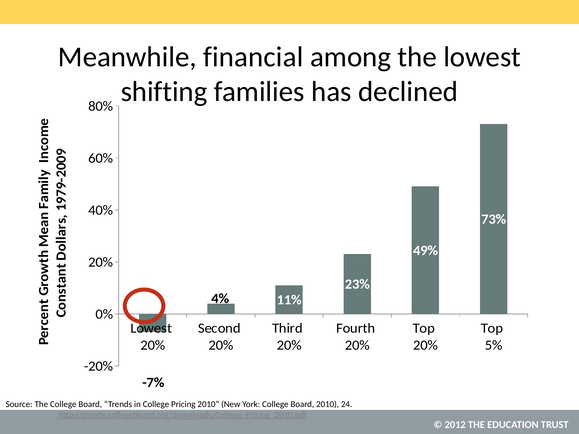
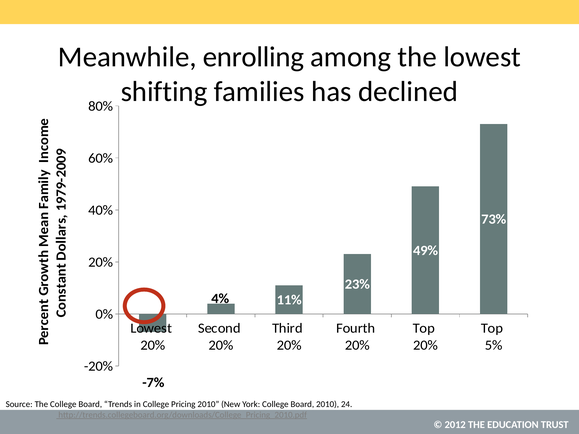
financial: financial -> enrolling
